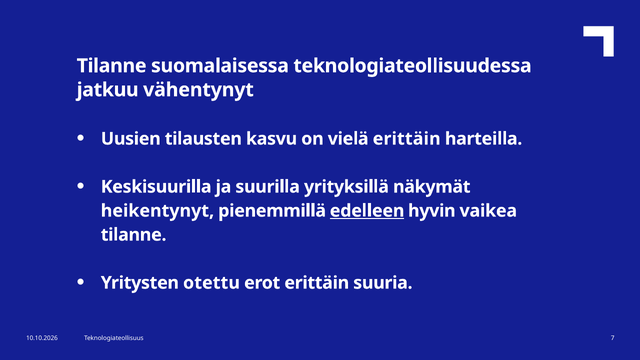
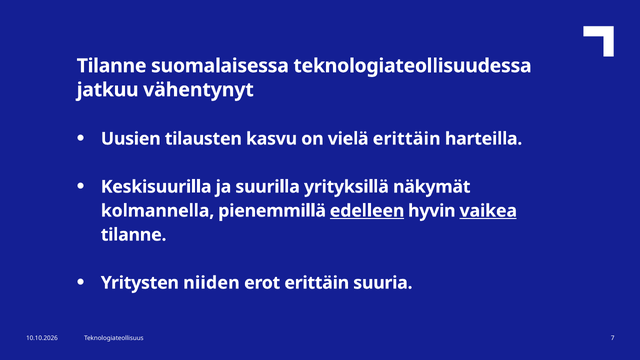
heikentynyt: heikentynyt -> kolmannella
vaikea underline: none -> present
otettu: otettu -> niiden
